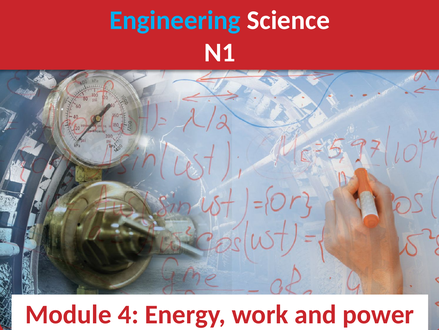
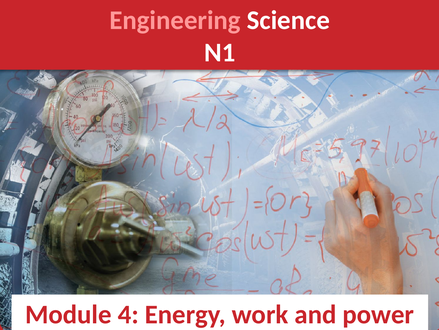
Engineering colour: light blue -> pink
